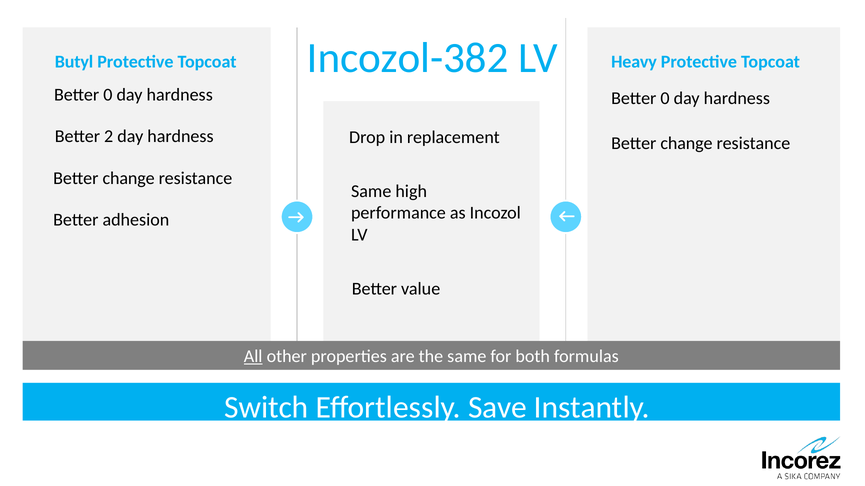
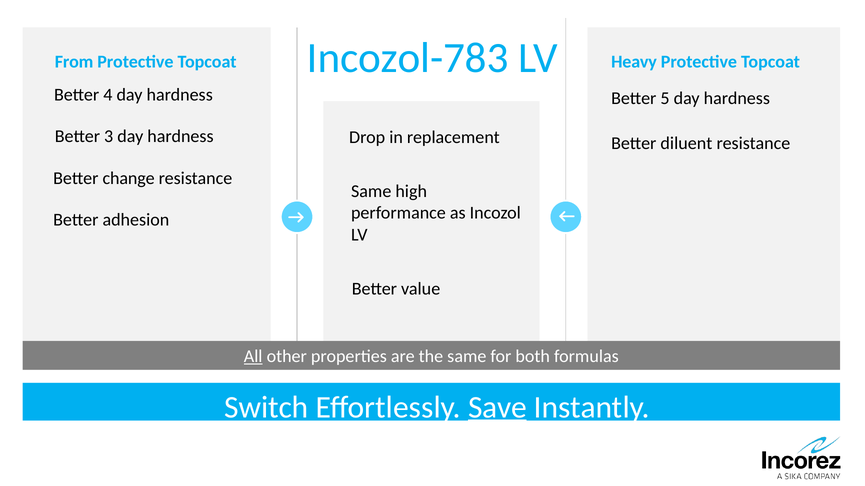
Incozol-382: Incozol-382 -> Incozol-783
Butyl: Butyl -> From
0 at (108, 95): 0 -> 4
0 at (665, 98): 0 -> 5
2: 2 -> 3
change at (687, 143): change -> diluent
Save underline: none -> present
